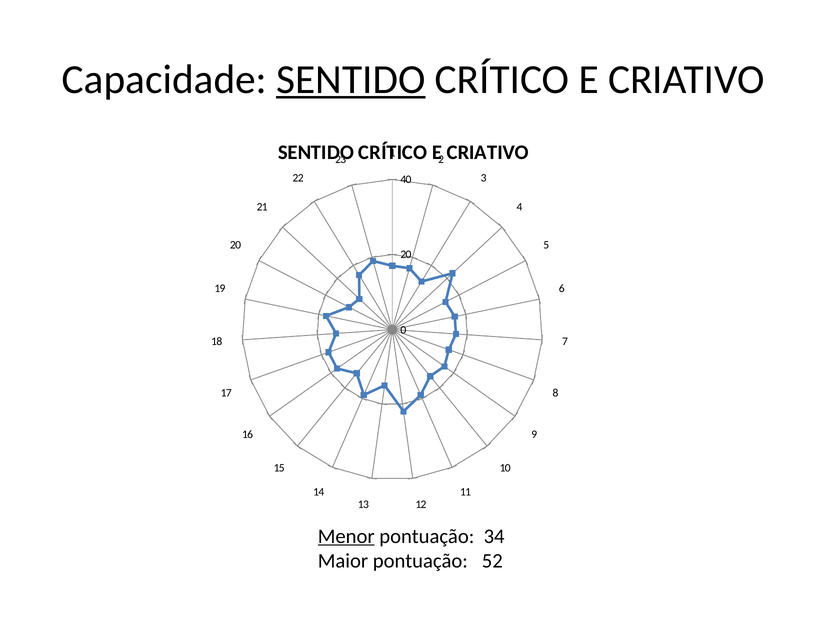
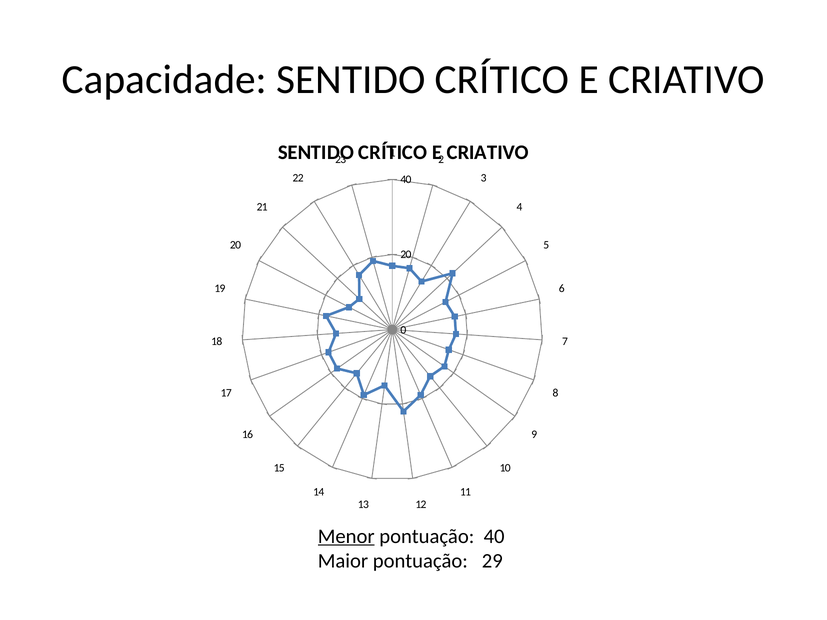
SENTIDO at (351, 79) underline: present -> none
pontuação 34: 34 -> 40
52: 52 -> 29
